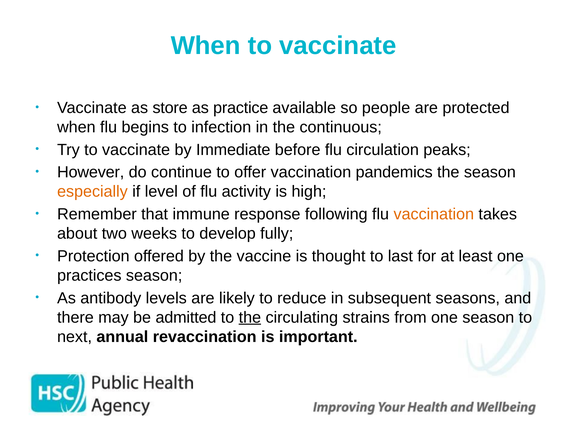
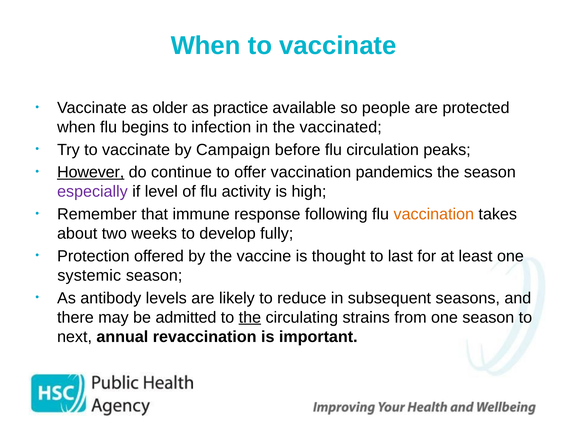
store: store -> older
continuous: continuous -> vaccinated
Immediate: Immediate -> Campaign
However underline: none -> present
especially colour: orange -> purple
practices: practices -> systemic
